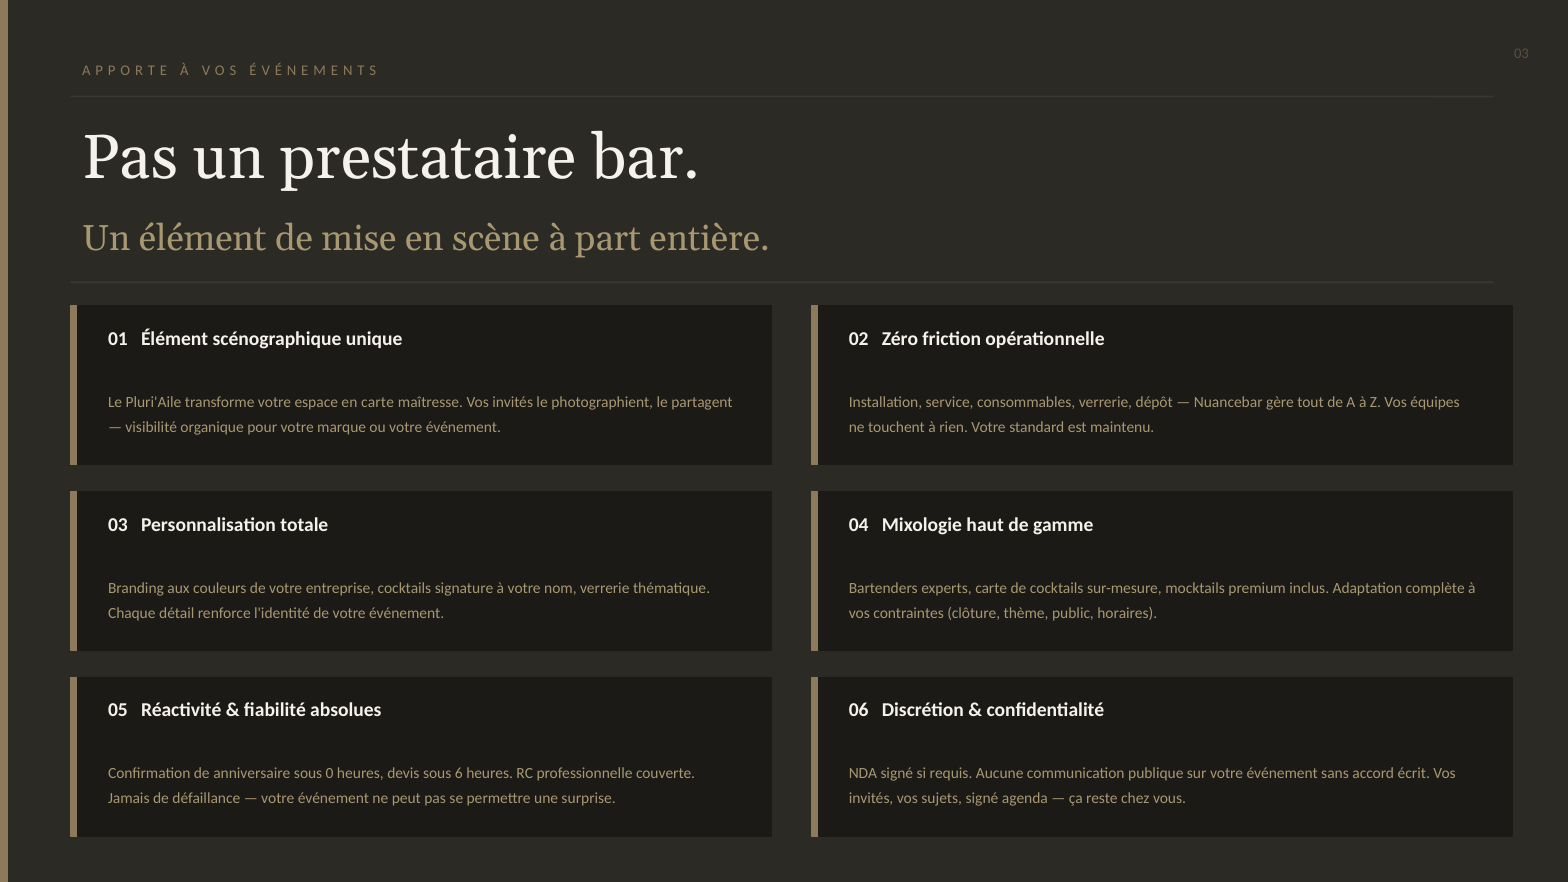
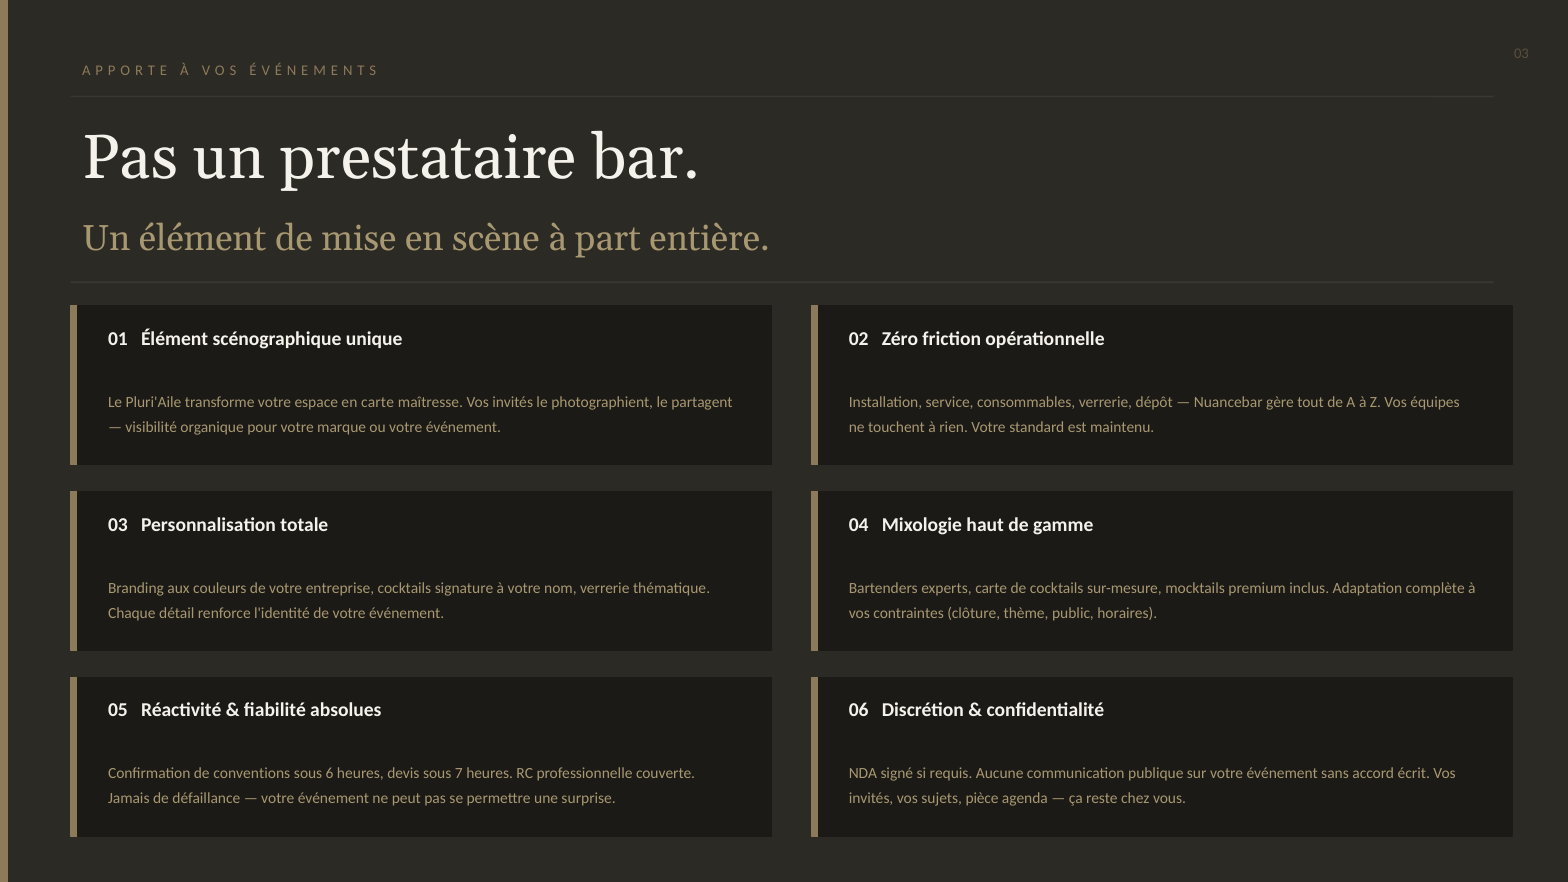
anniversaire: anniversaire -> conventions
0: 0 -> 6
6: 6 -> 7
sujets signé: signé -> pièce
